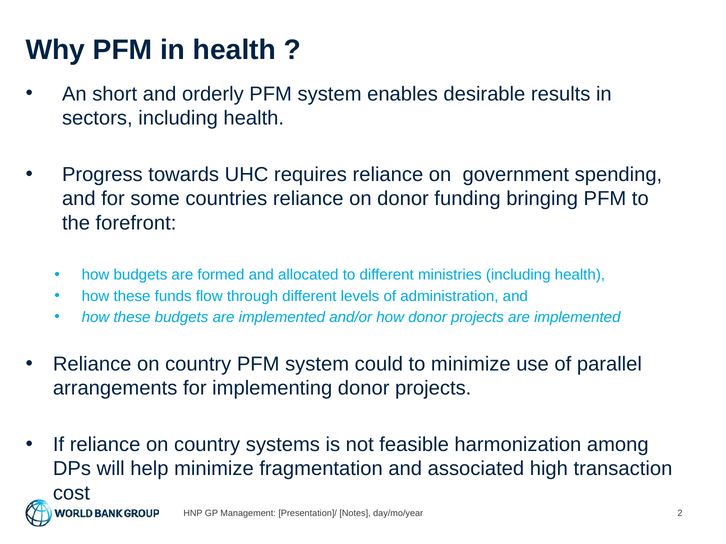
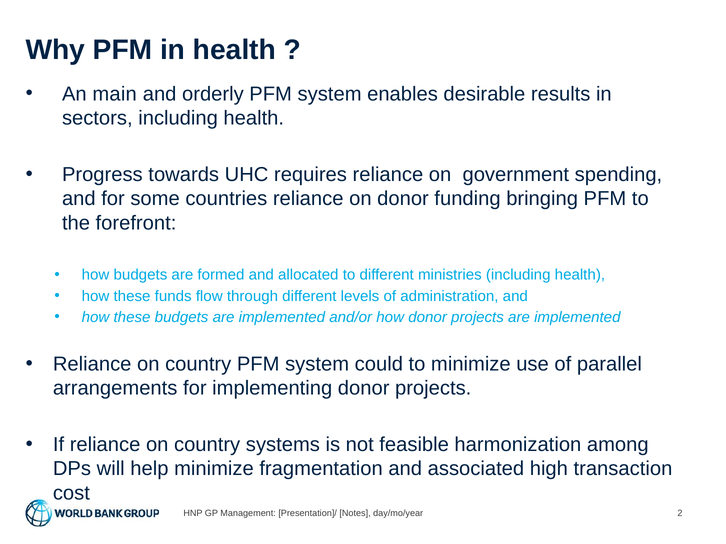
short: short -> main
